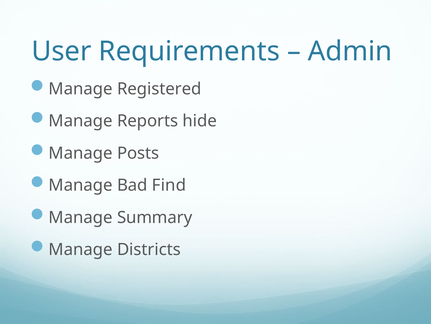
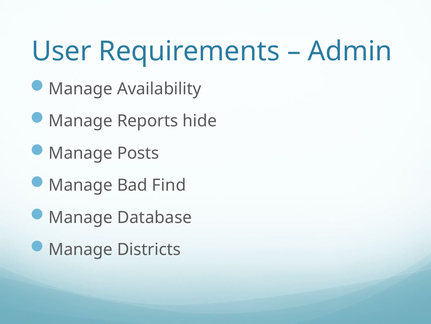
Registered: Registered -> Availability
Summary: Summary -> Database
